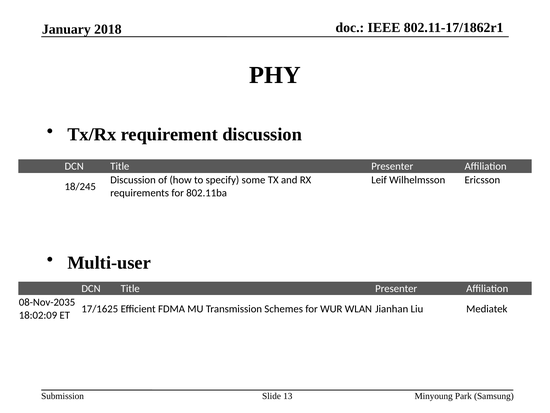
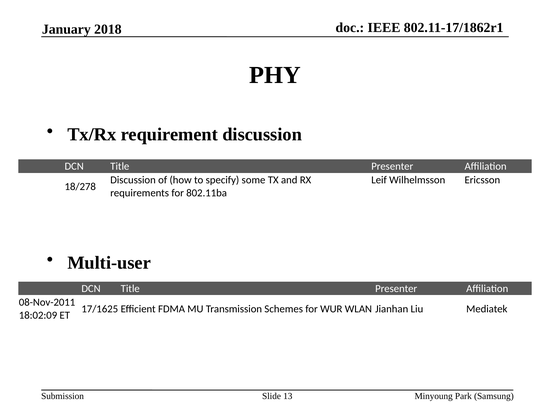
18/245: 18/245 -> 18/278
08-Nov-2035: 08-Nov-2035 -> 08-Nov-2011
